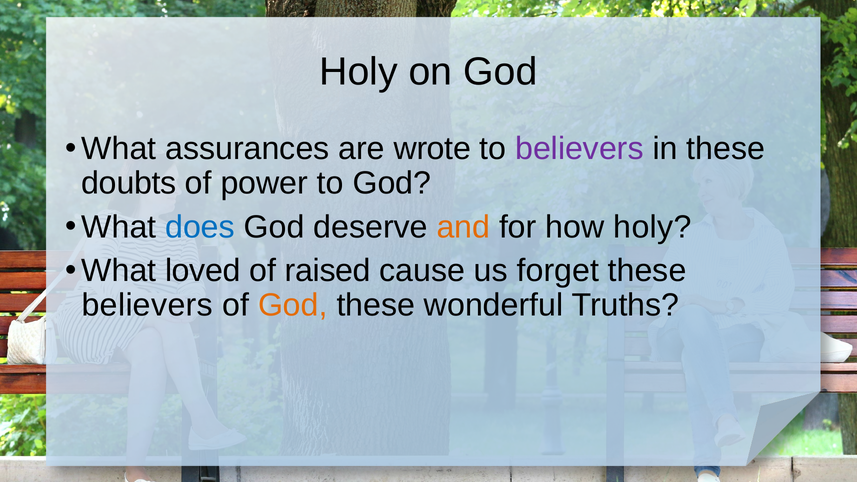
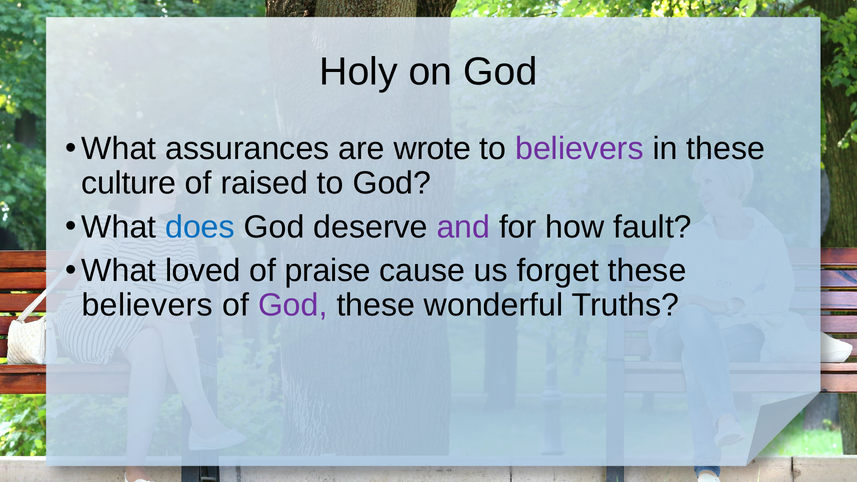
doubts: doubts -> culture
power: power -> raised
and colour: orange -> purple
how holy: holy -> fault
raised: raised -> praise
God at (293, 305) colour: orange -> purple
